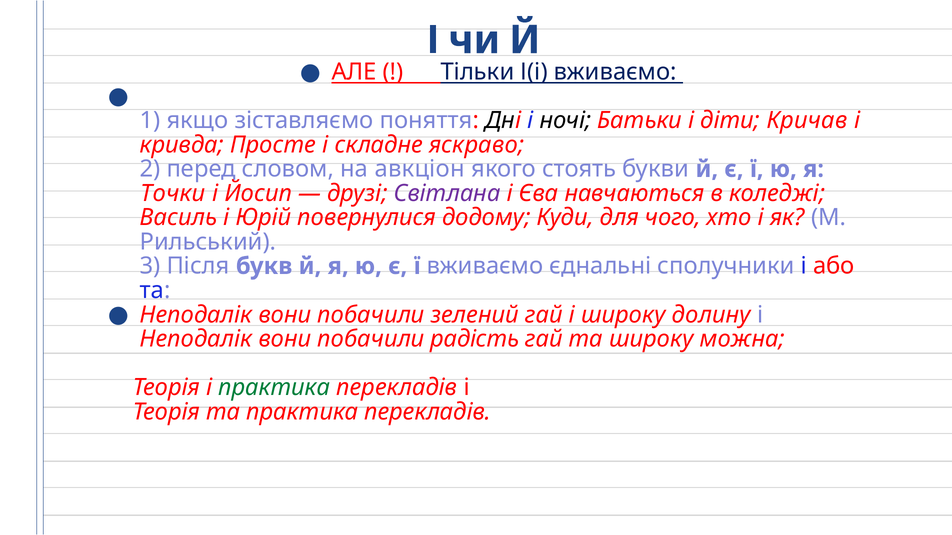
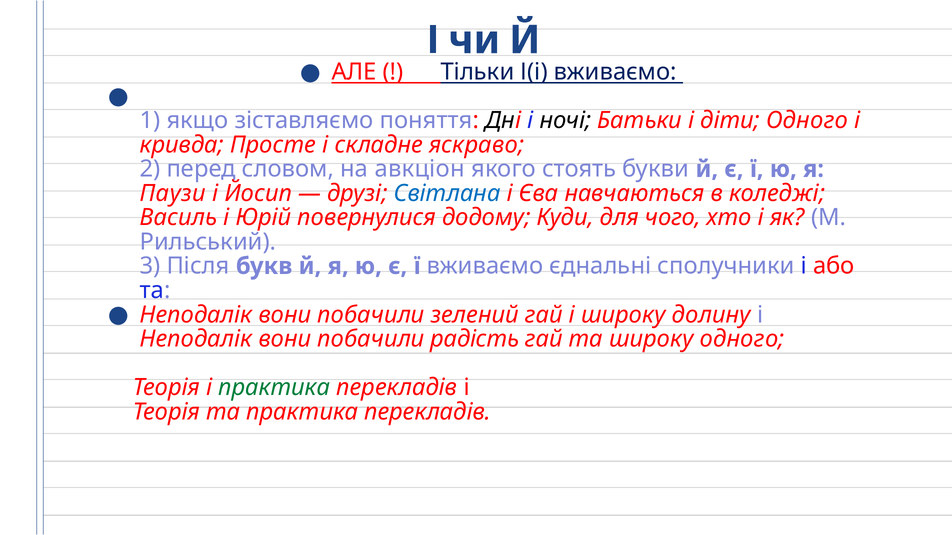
діти Кричав: Кричав -> Одного
Точки: Точки -> Паузи
Світлана colour: purple -> blue
широку можна: можна -> одного
